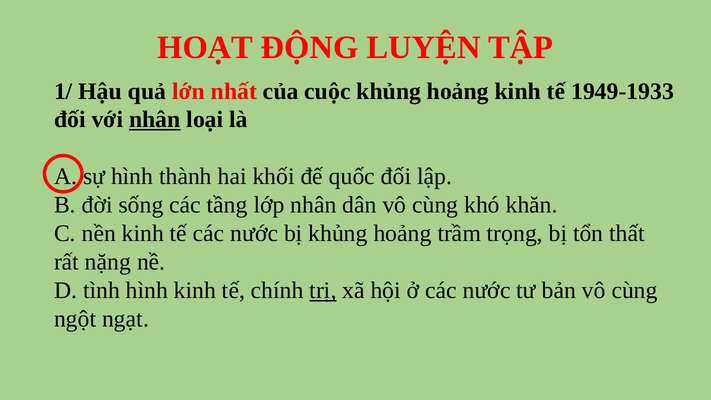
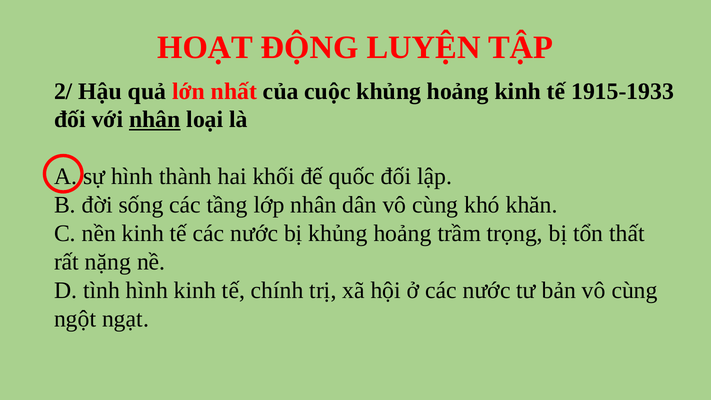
1/: 1/ -> 2/
1949-1933: 1949-1933 -> 1915-1933
trị underline: present -> none
